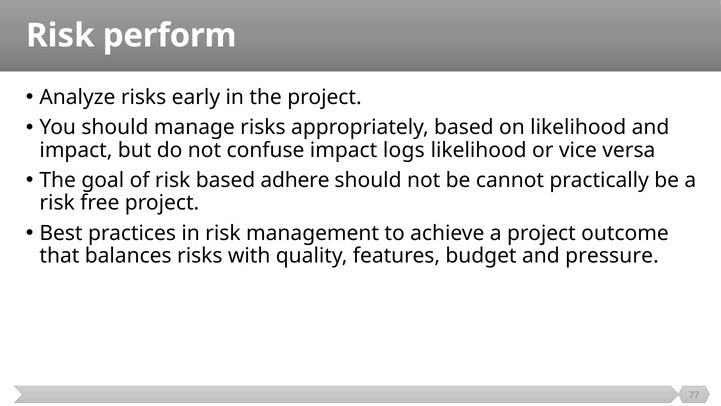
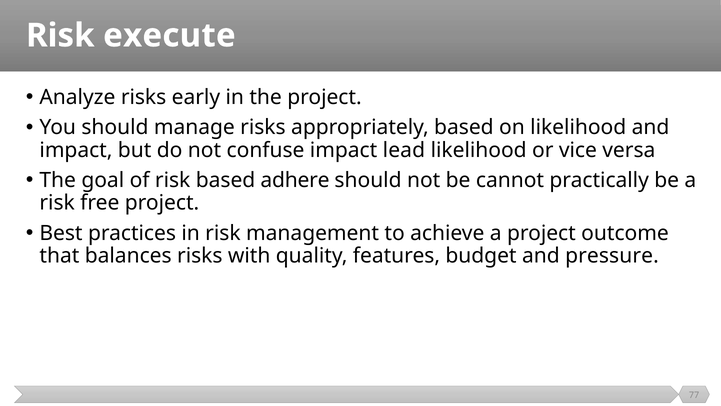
perform: perform -> execute
logs: logs -> lead
